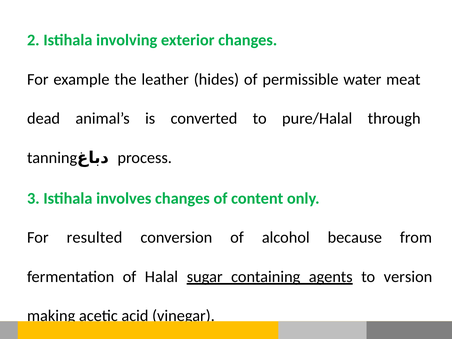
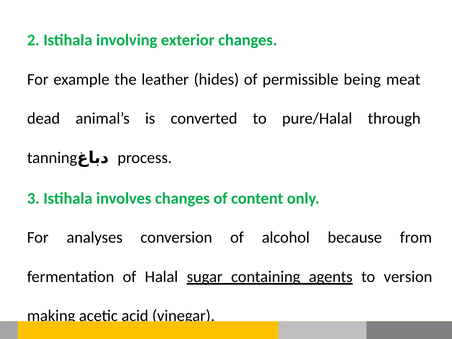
water: water -> being
resulted: resulted -> analyses
